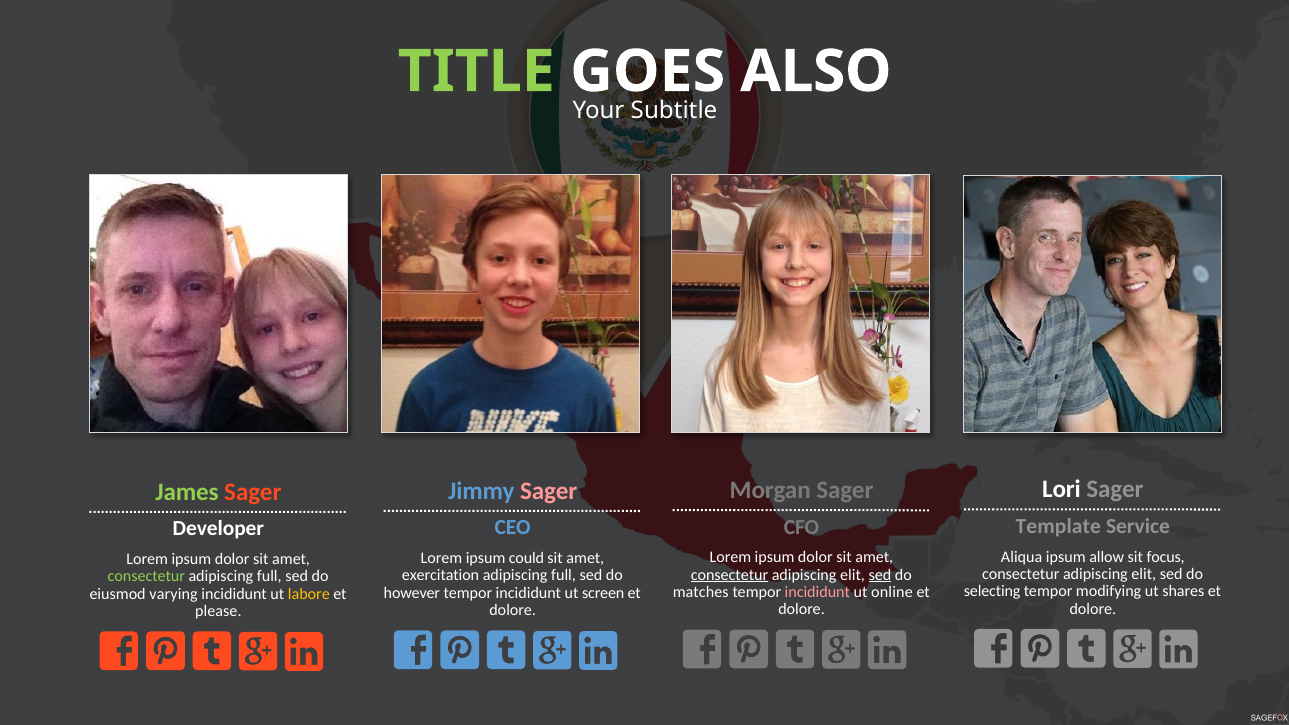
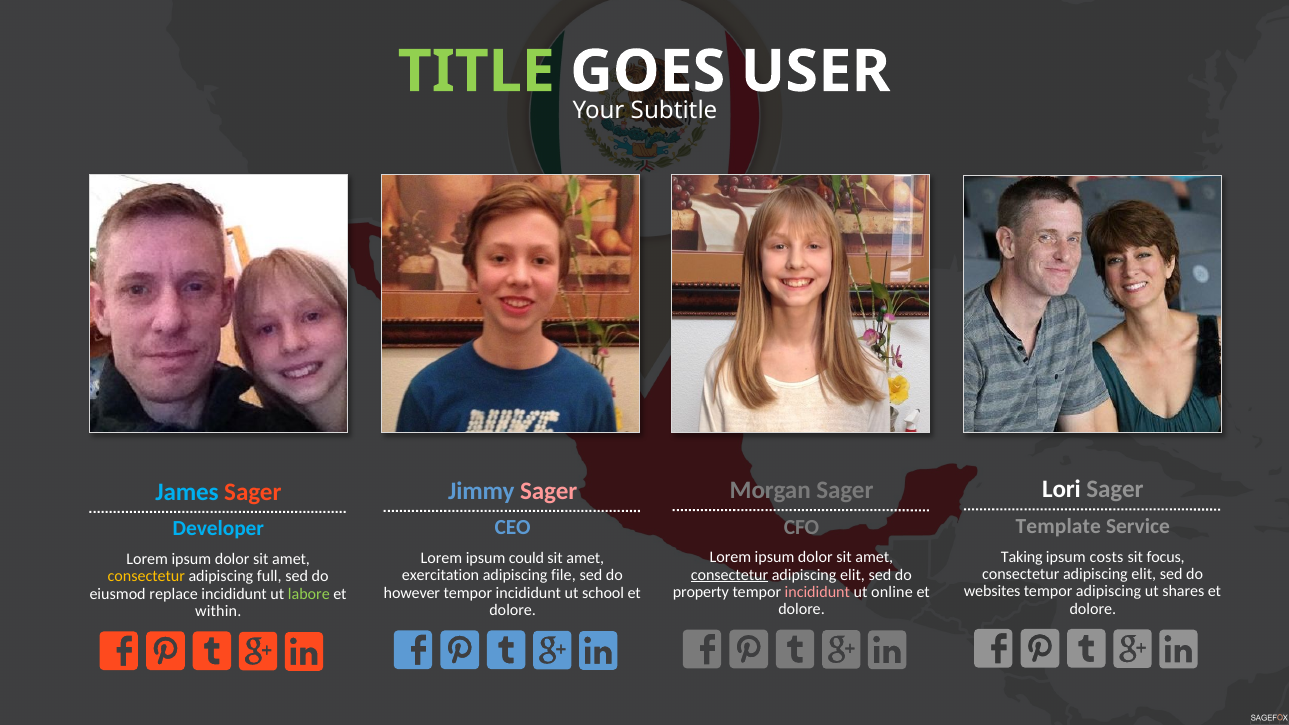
ALSO: ALSO -> USER
James colour: light green -> light blue
Developer colour: white -> light blue
Aliqua: Aliqua -> Taking
allow: allow -> costs
sed at (880, 575) underline: present -> none
full at (564, 576): full -> file
consectetur at (146, 577) colour: light green -> yellow
selecting: selecting -> websites
tempor modifying: modifying -> adipiscing
matches: matches -> property
screen: screen -> school
varying: varying -> replace
labore colour: yellow -> light green
please: please -> within
